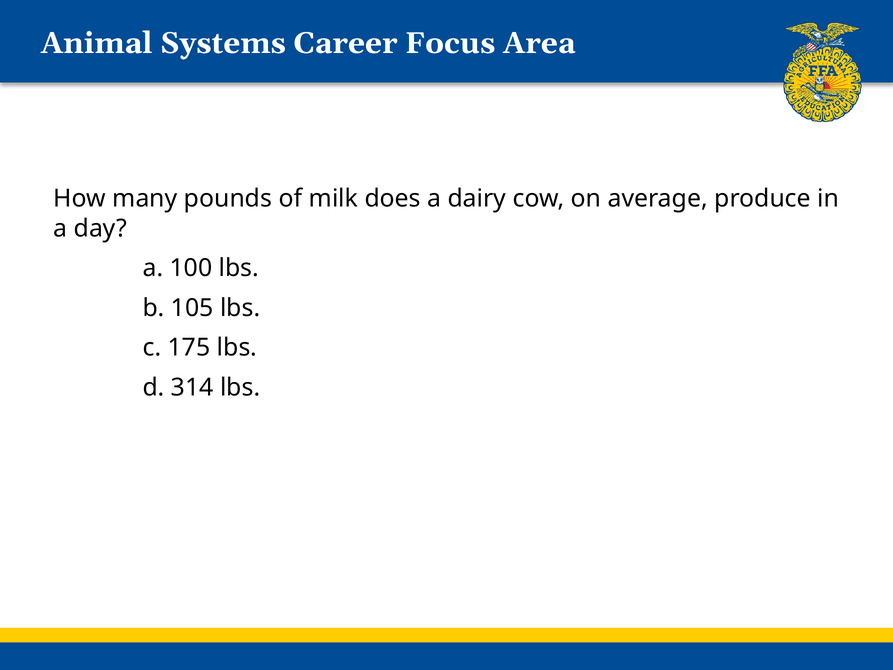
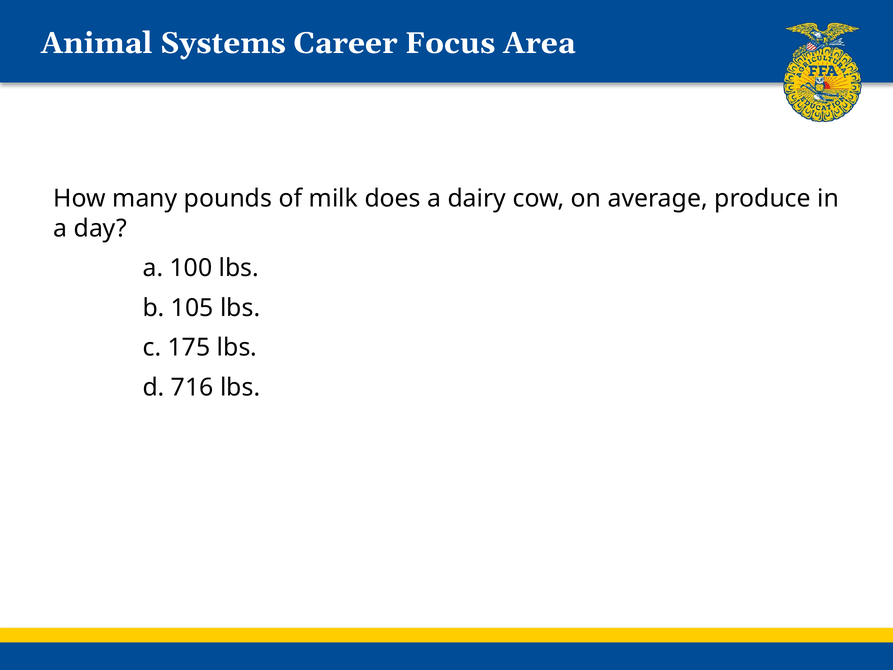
314: 314 -> 716
